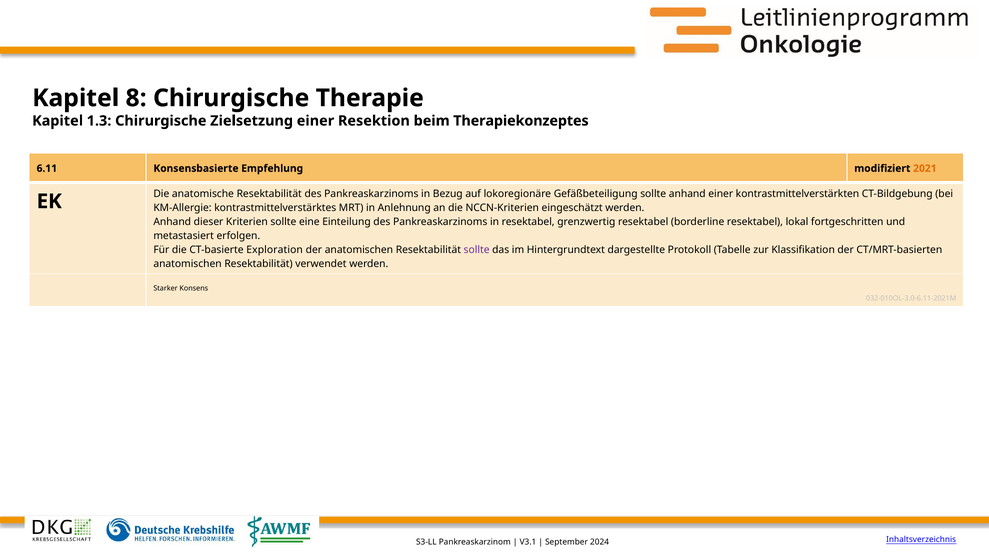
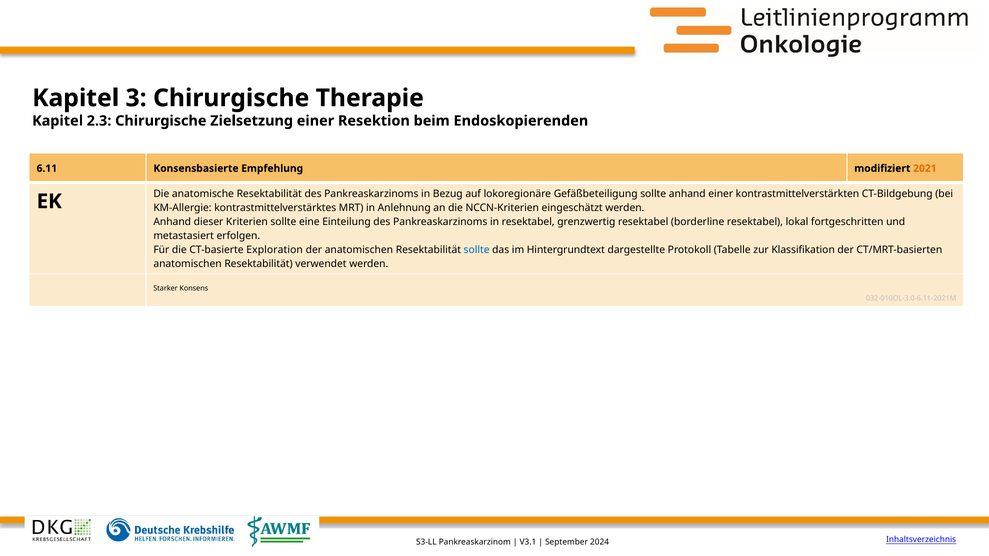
8: 8 -> 3
1.3: 1.3 -> 2.3
Therapiekonzeptes: Therapiekonzeptes -> Endoskopierenden
sollte at (477, 250) colour: purple -> blue
